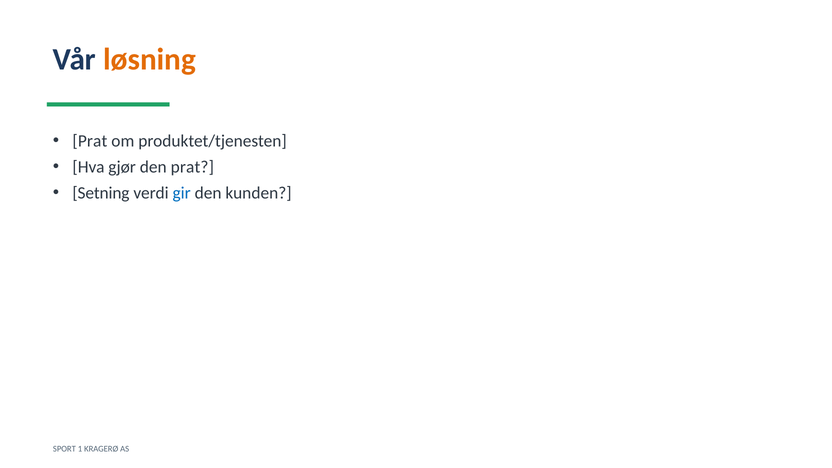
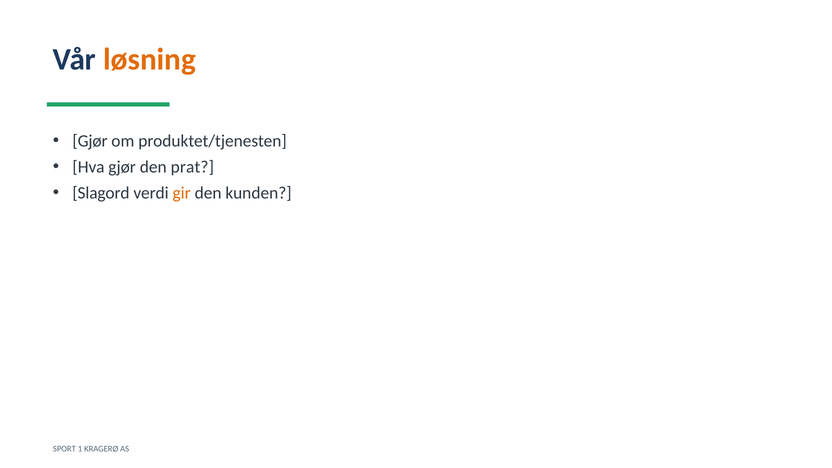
Prat at (90, 141): Prat -> Gjør
Setning: Setning -> Slagord
gir colour: blue -> orange
